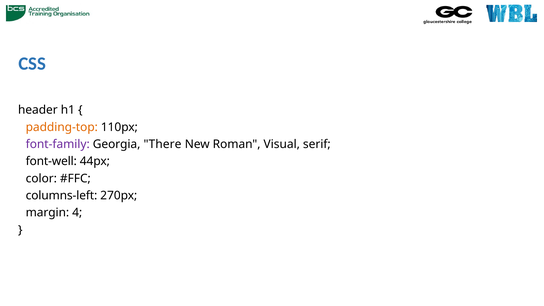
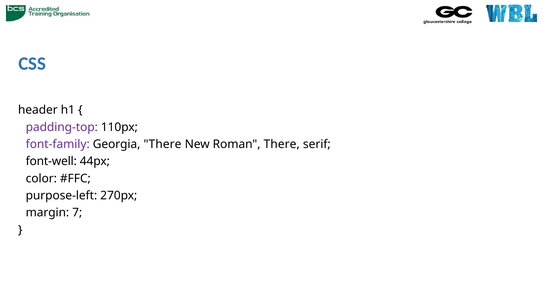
padding-top colour: orange -> purple
Roman Visual: Visual -> There
columns-left: columns-left -> purpose-left
4: 4 -> 7
